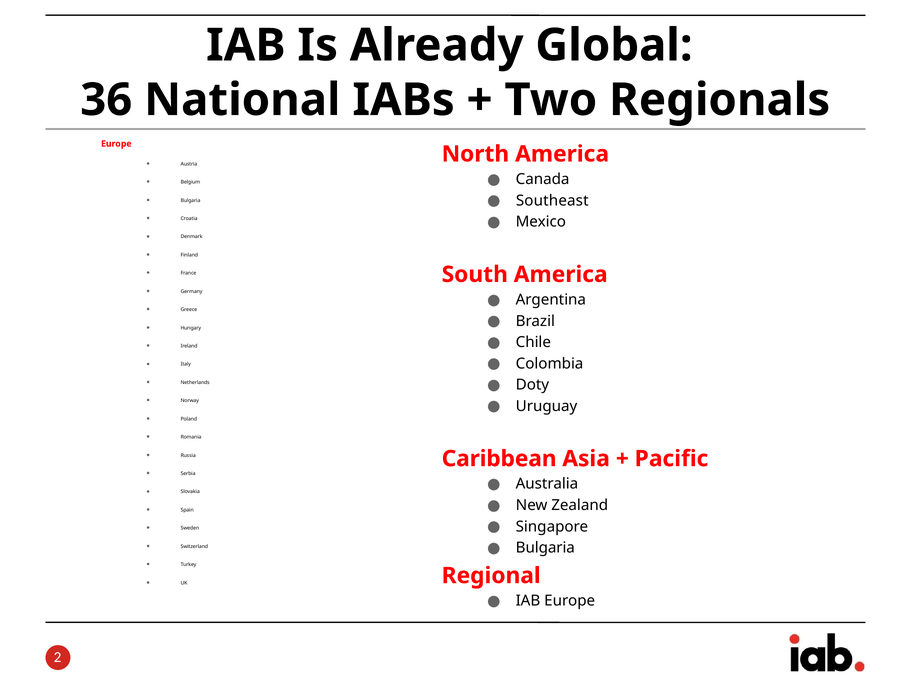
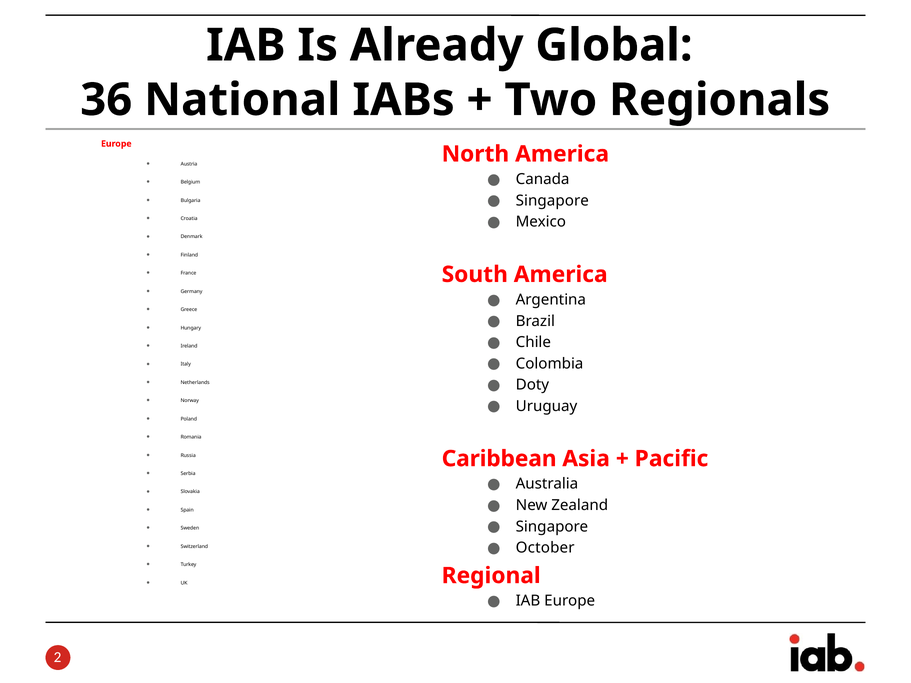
Southeast at (552, 201): Southeast -> Singapore
Bulgaria at (545, 548): Bulgaria -> October
